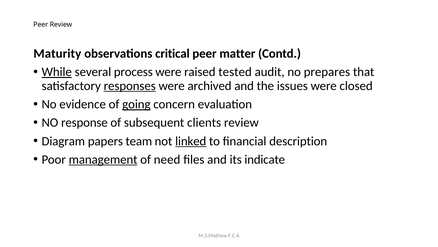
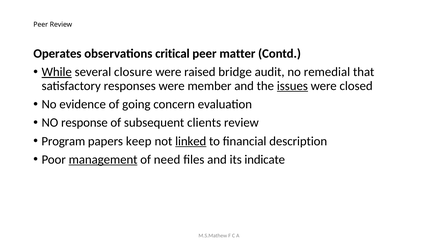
Maturity: Maturity -> Operates
process: process -> closure
tested: tested -> bridge
prepares: prepares -> remedial
responses underline: present -> none
archived: archived -> member
issues underline: none -> present
going underline: present -> none
Diagram: Diagram -> Program
team: team -> keep
